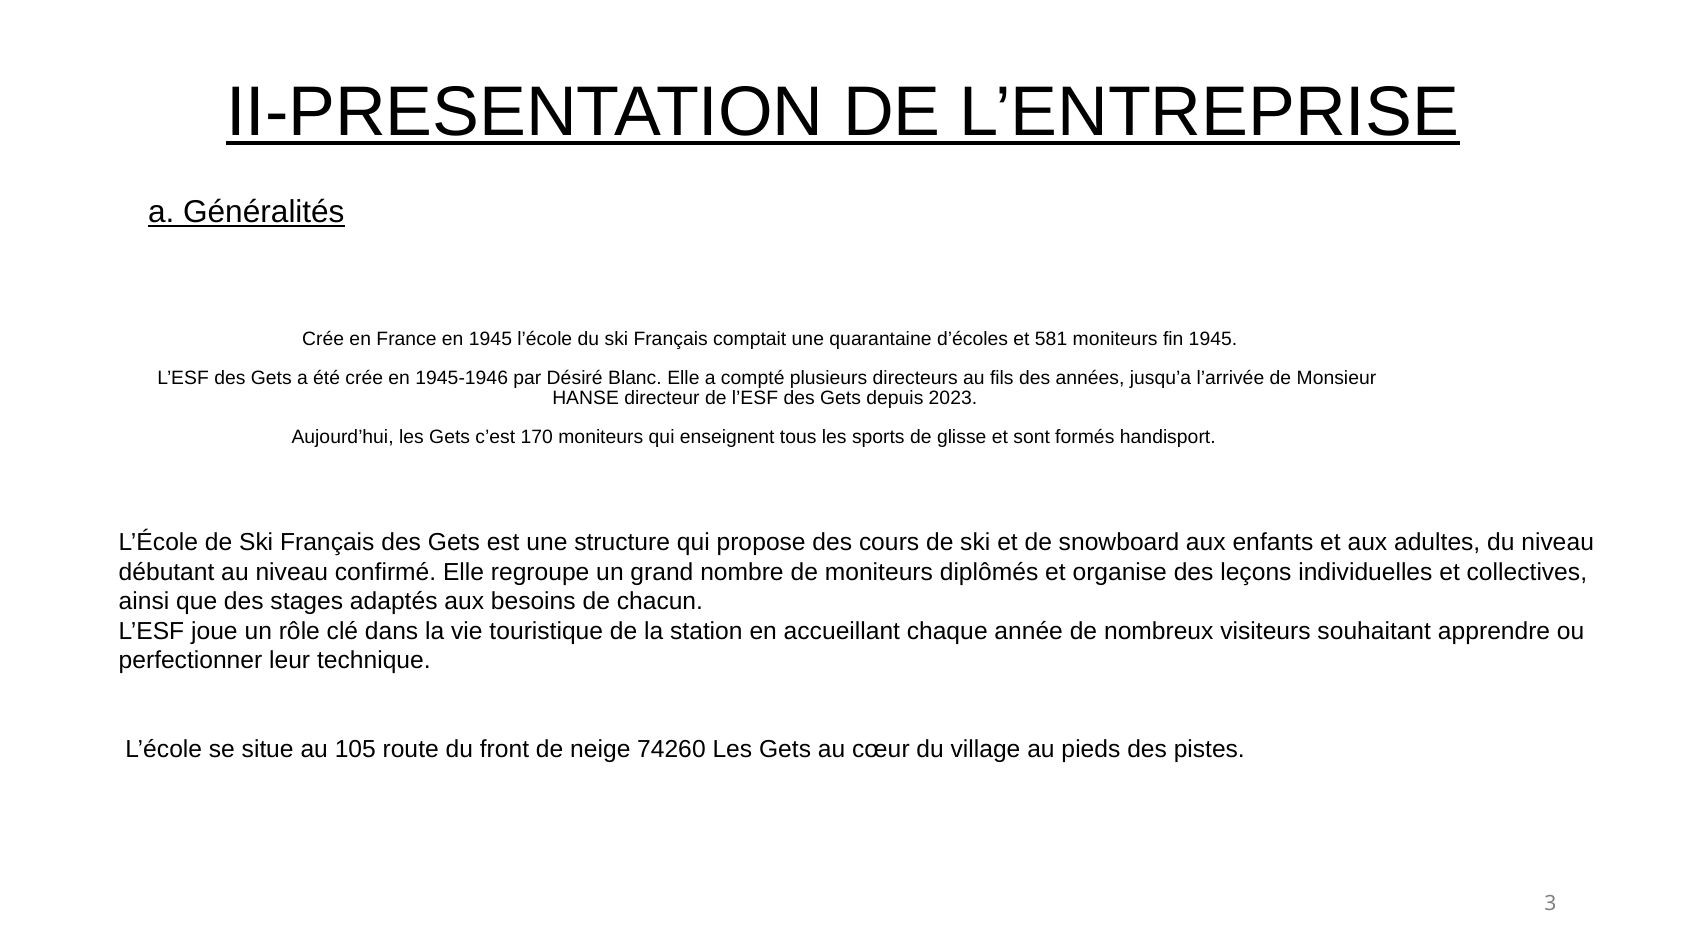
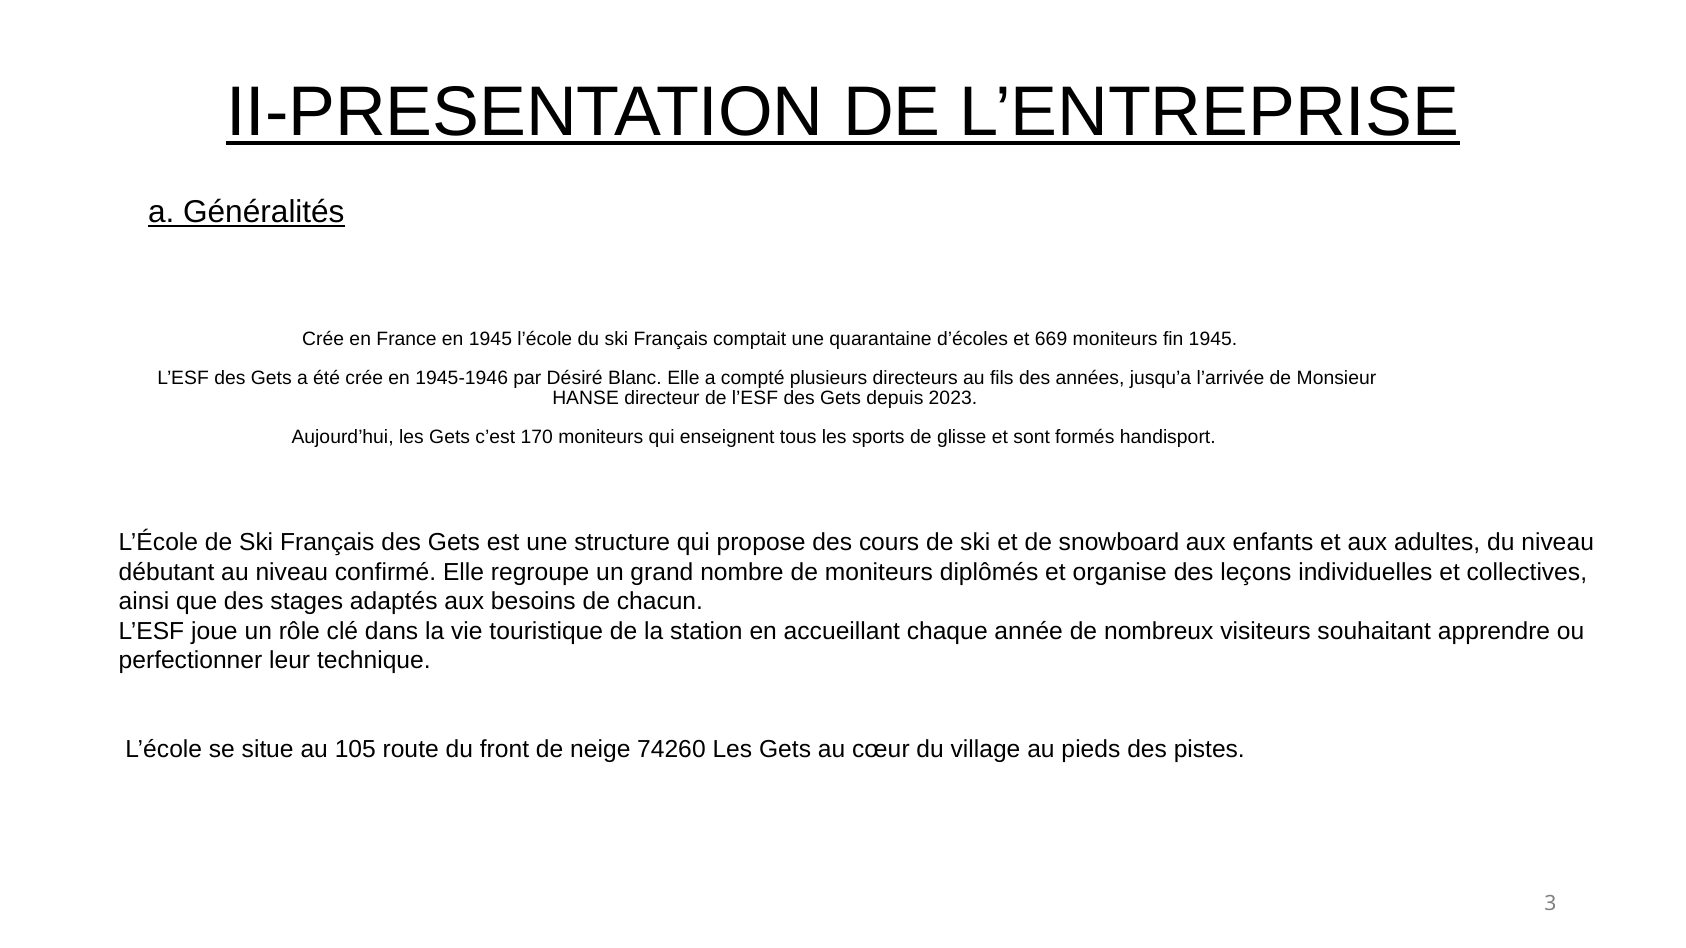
581: 581 -> 669
